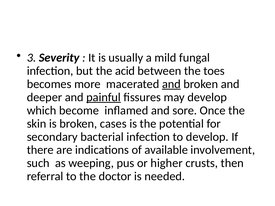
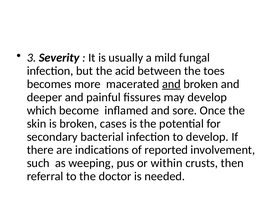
painful underline: present -> none
available: available -> reported
higher: higher -> within
